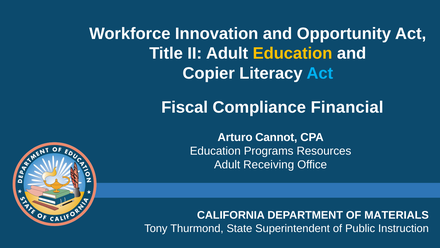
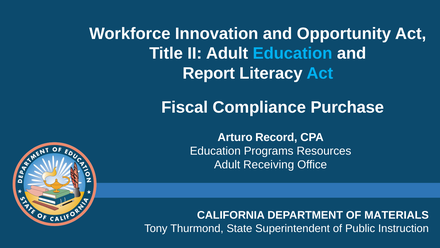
Education at (293, 53) colour: yellow -> light blue
Copier: Copier -> Report
Financial: Financial -> Purchase
Cannot: Cannot -> Record
